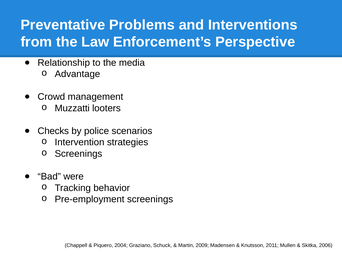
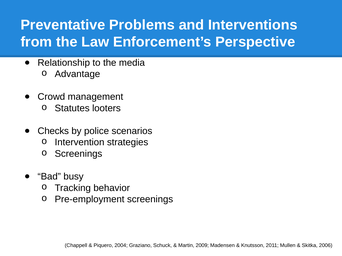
Muzzatti: Muzzatti -> Statutes
were: were -> busy
